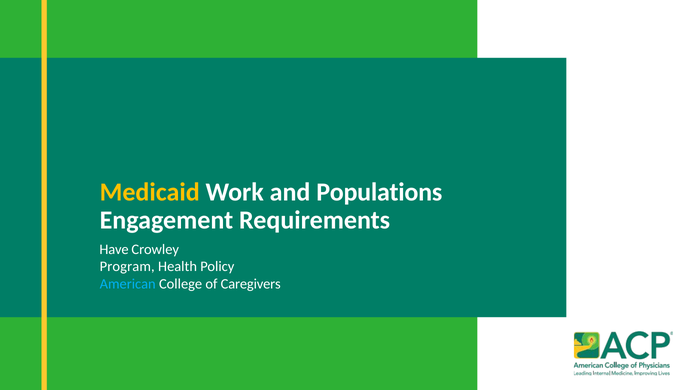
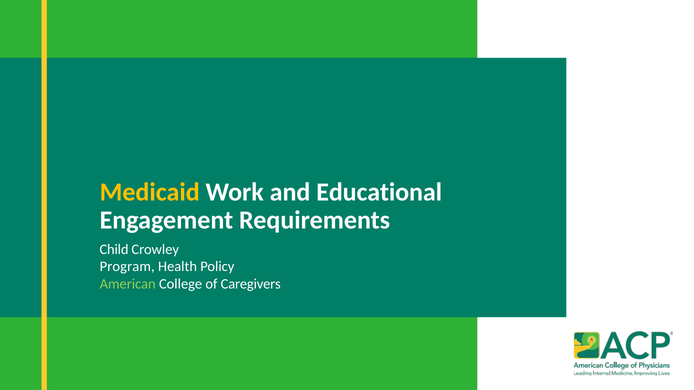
Populations: Populations -> Educational
Have: Have -> Child
American colour: light blue -> light green
